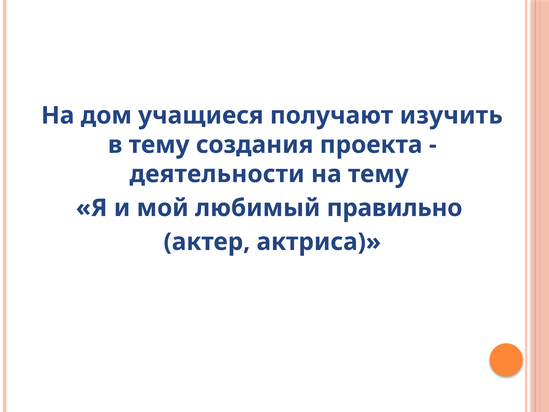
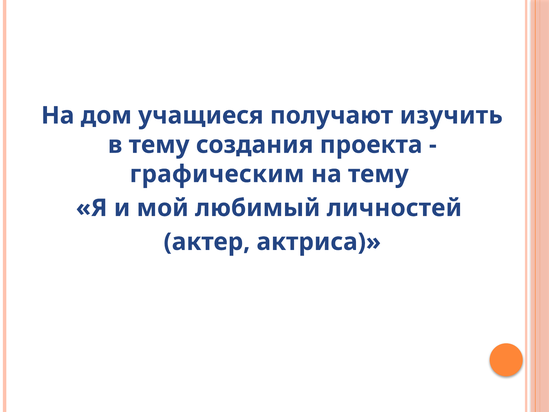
деятельности: деятельности -> графическим
правильно: правильно -> личностей
